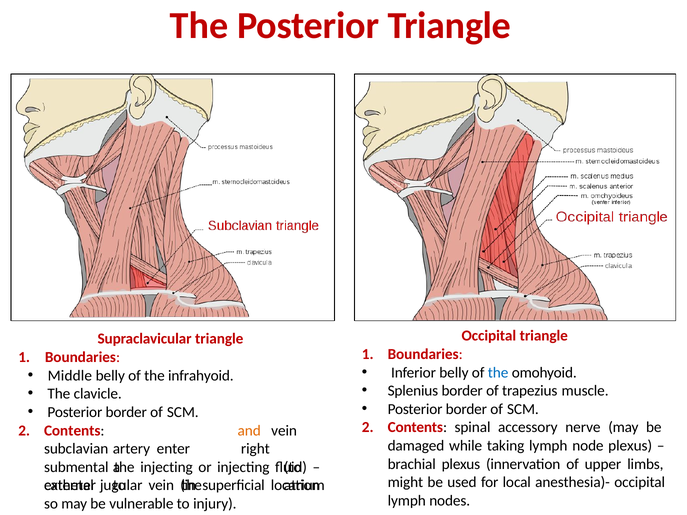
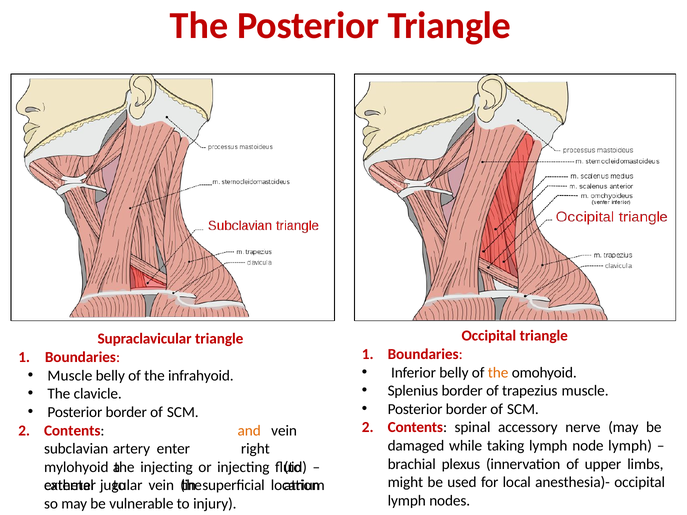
the at (498, 373) colour: blue -> orange
Middle at (70, 376): Middle -> Muscle
node plexus: plexus -> lymph
submental: submental -> mylohyoid
